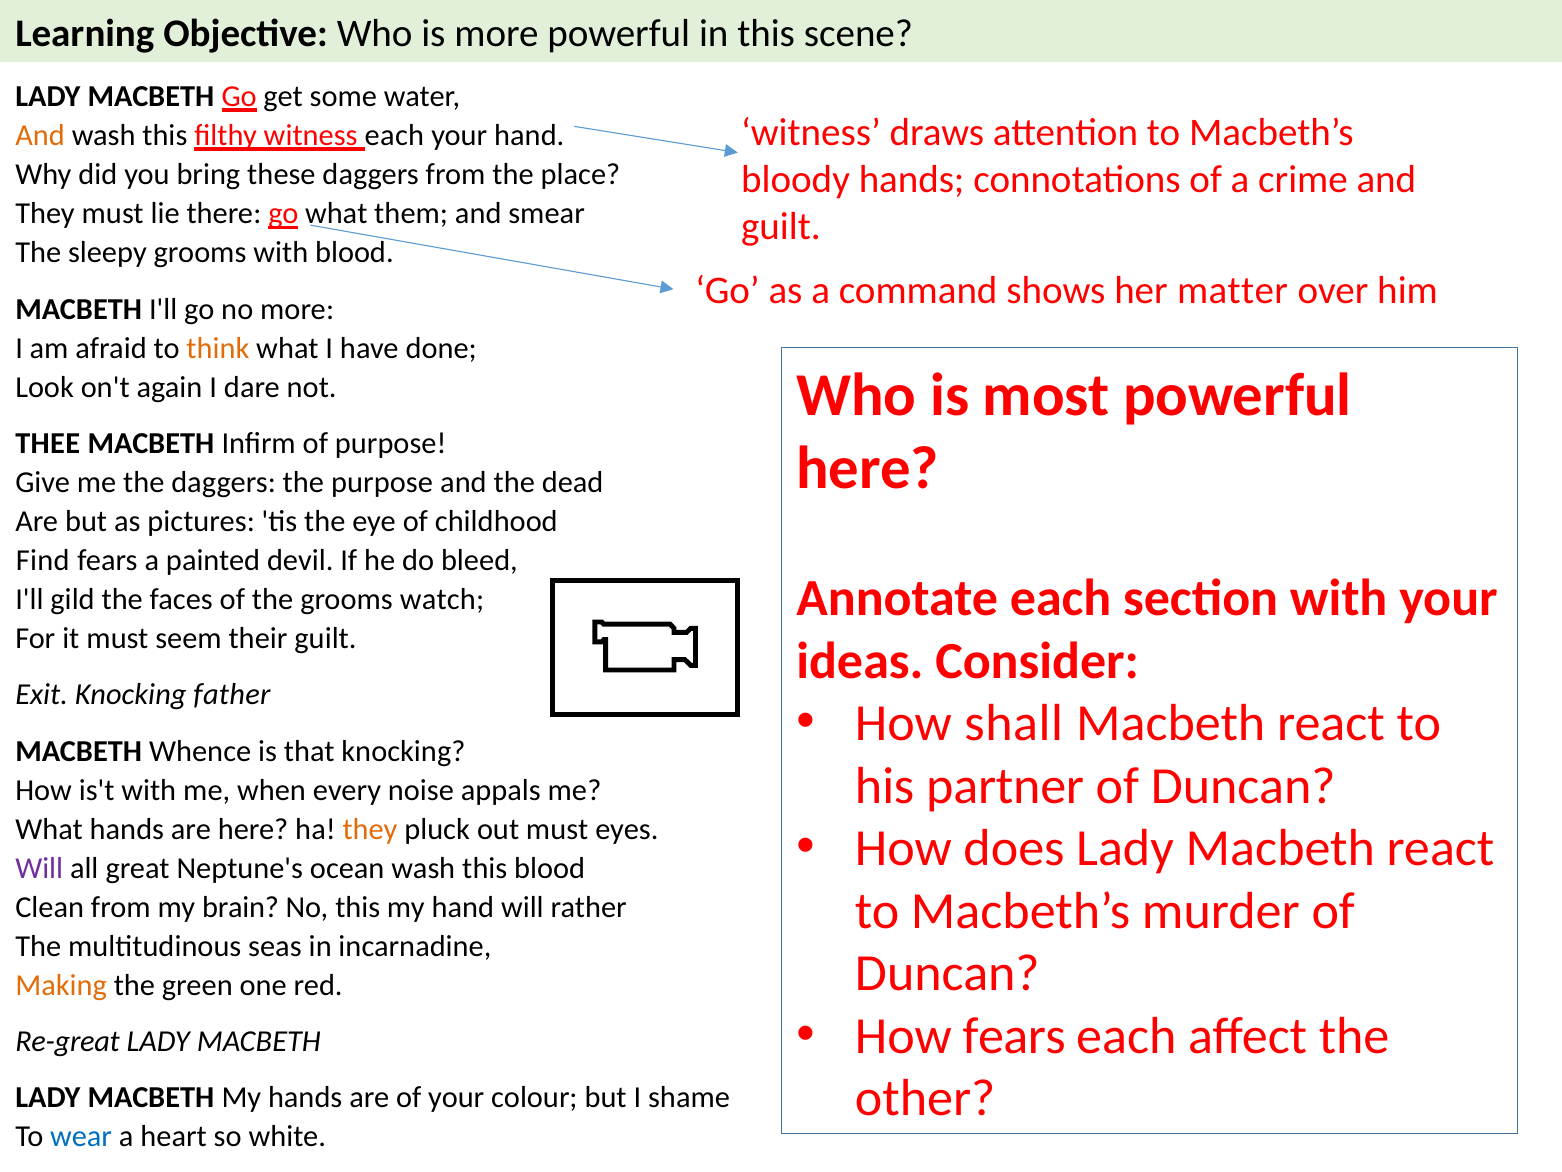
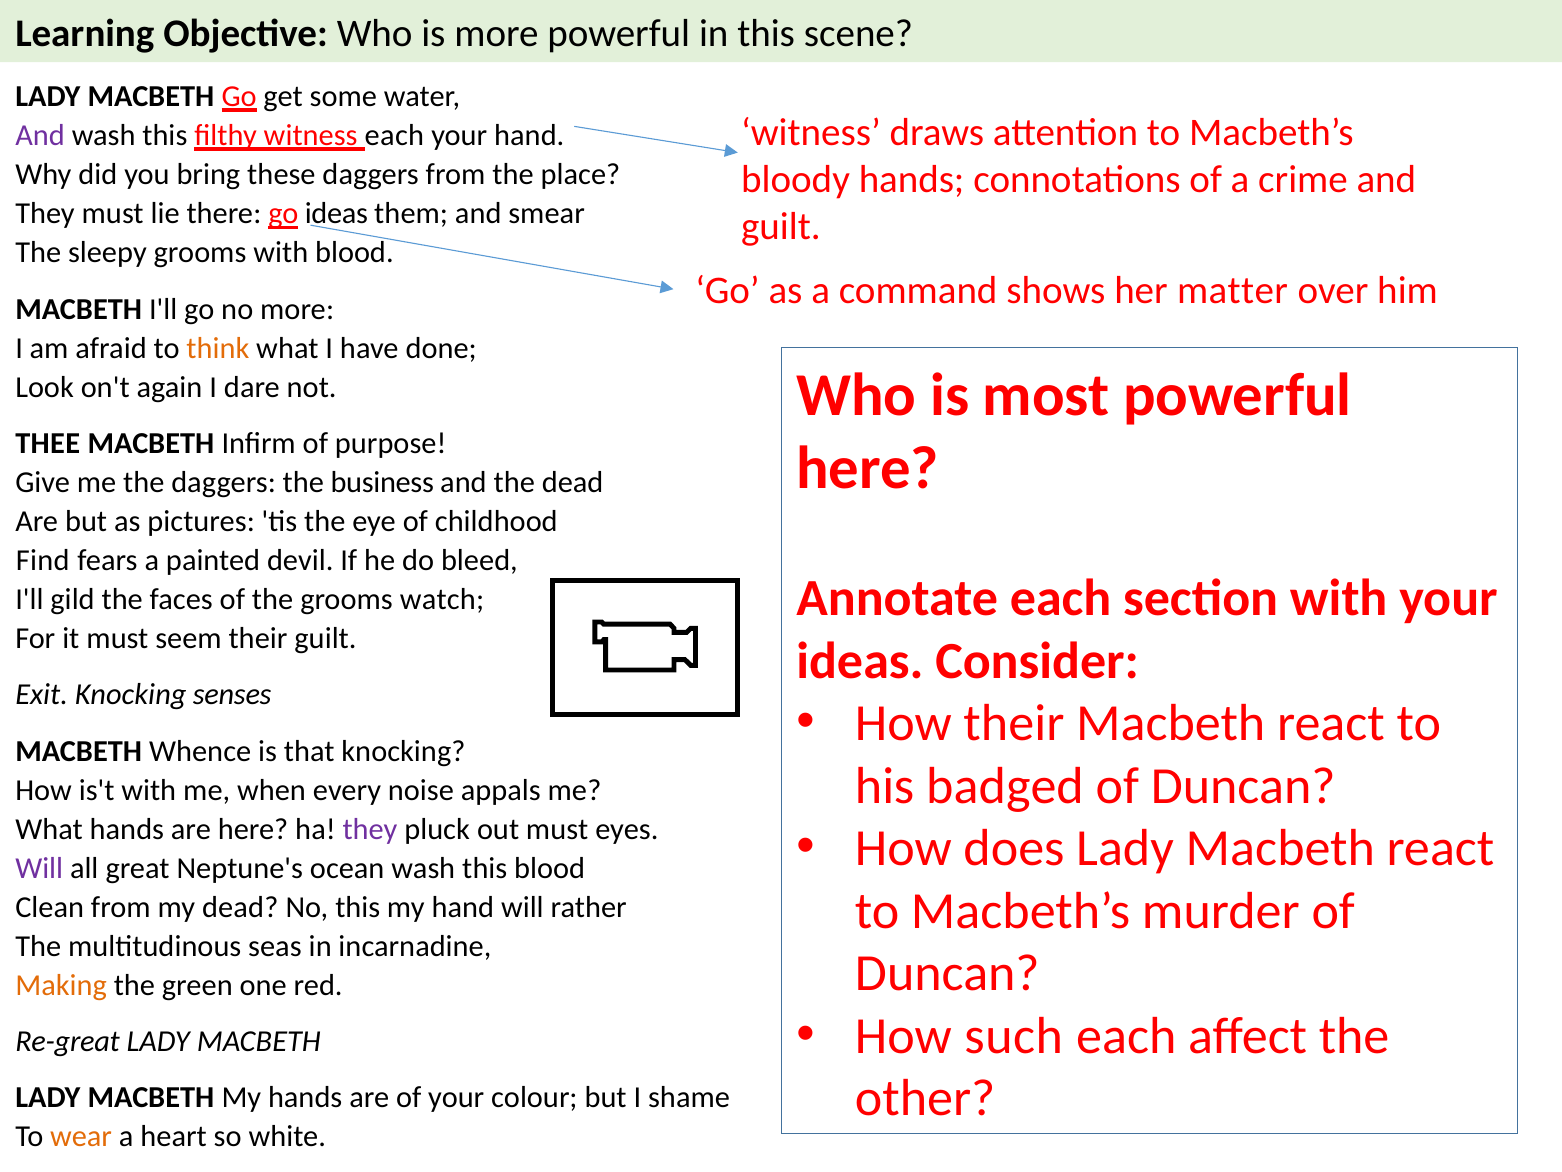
And at (40, 136) colour: orange -> purple
go what: what -> ideas
the purpose: purpose -> business
father: father -> senses
How shall: shall -> their
partner: partner -> badged
they at (370, 829) colour: orange -> purple
my brain: brain -> dead
How fears: fears -> such
wear colour: blue -> orange
